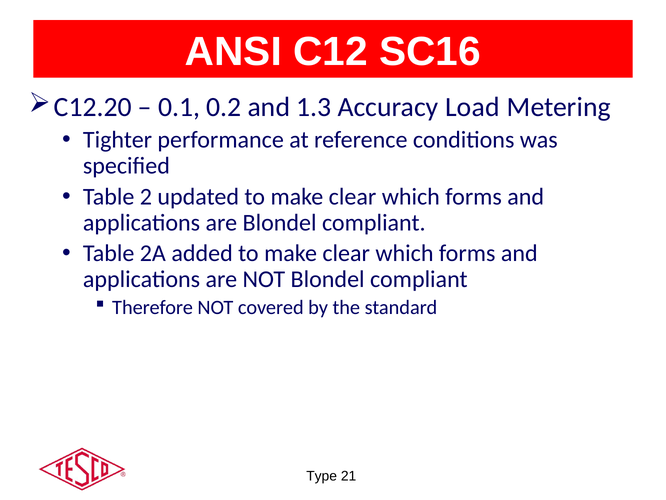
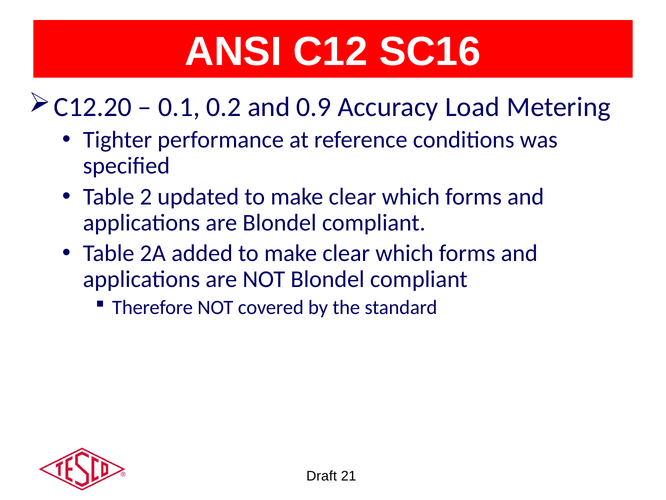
1.3: 1.3 -> 0.9
Type: Type -> Draft
